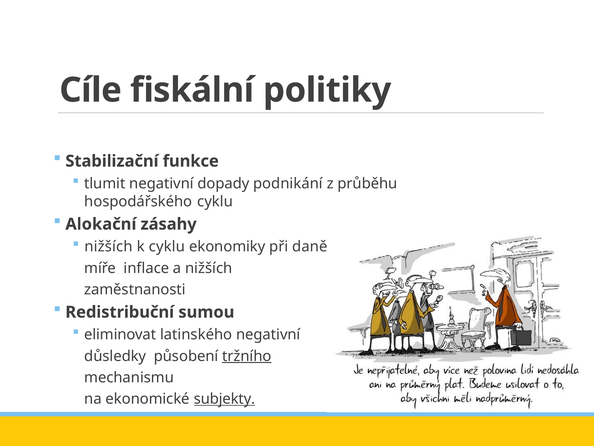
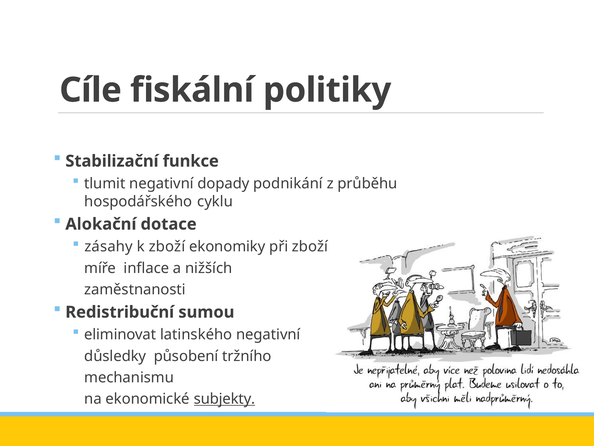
zásahy: zásahy -> dotace
nižších at (109, 246): nižších -> zásahy
k cyklu: cyklu -> zboží
při daně: daně -> zboží
tržního underline: present -> none
